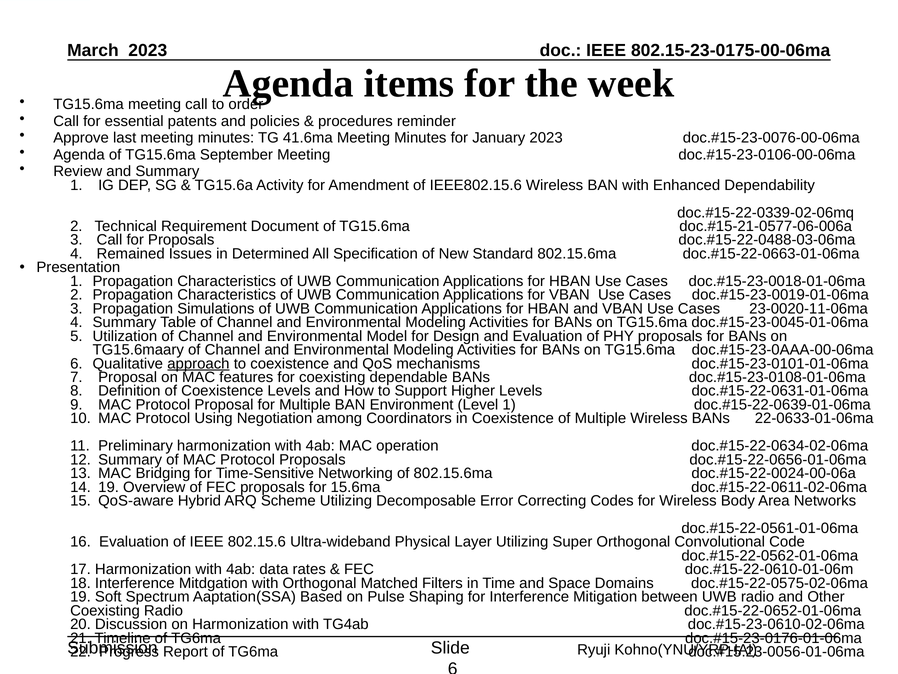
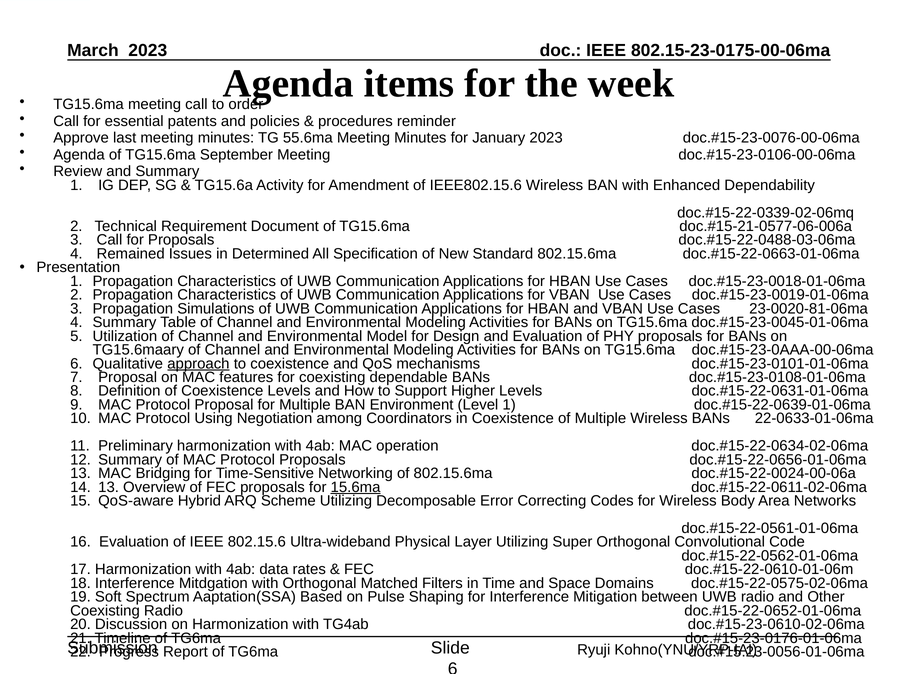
41.6ma: 41.6ma -> 55.6ma
23-0020-11-06ma: 23-0020-11-06ma -> 23-0020-81-06ma
19 at (109, 487): 19 -> 13
15.6ma underline: none -> present
